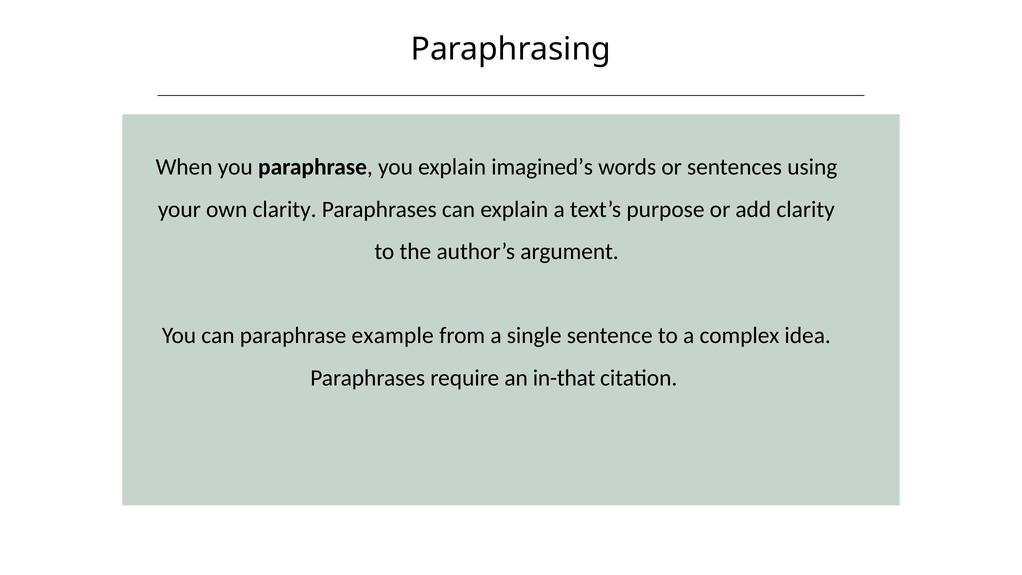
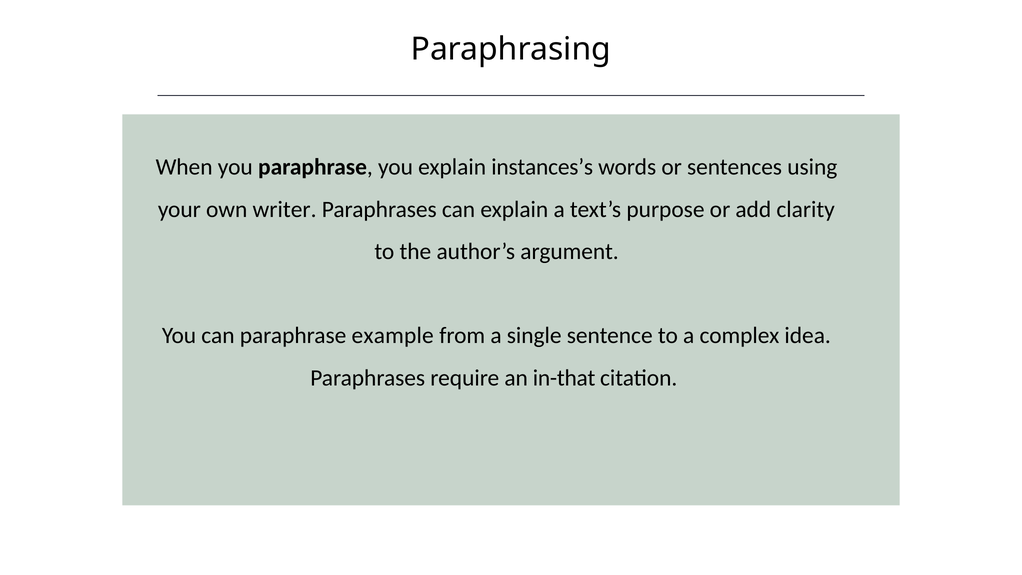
imagined’s: imagined’s -> instances’s
own clarity: clarity -> writer
